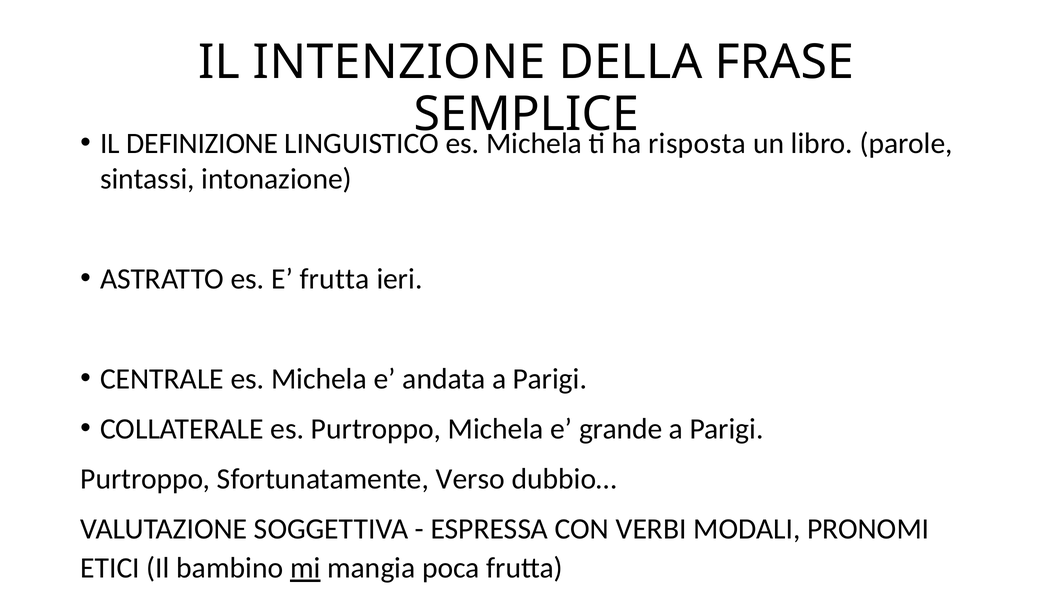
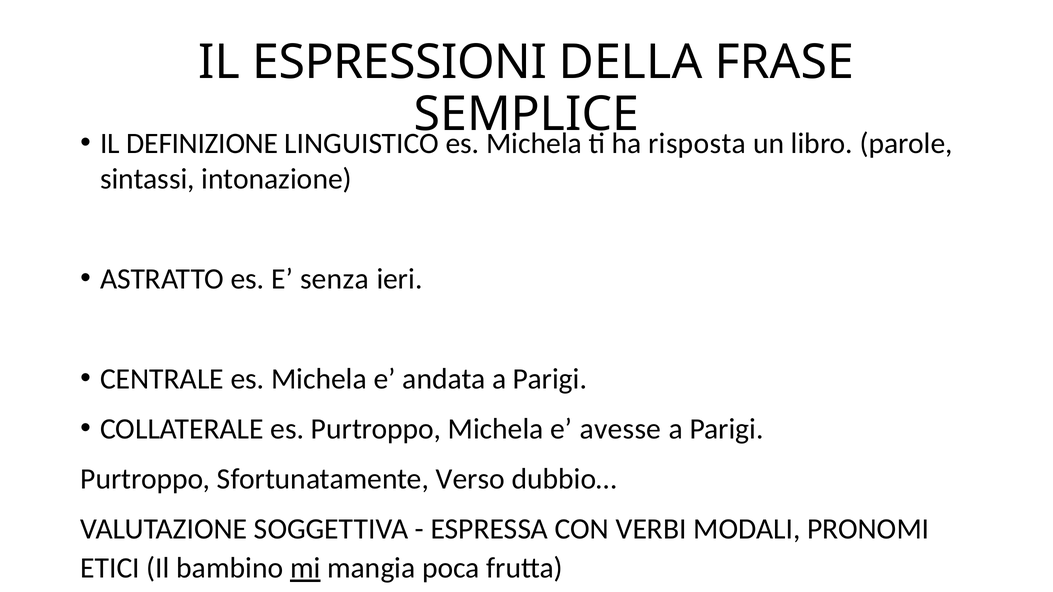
INTENZIONE: INTENZIONE -> ESPRESSIONI
E frutta: frutta -> senza
grande: grande -> avesse
